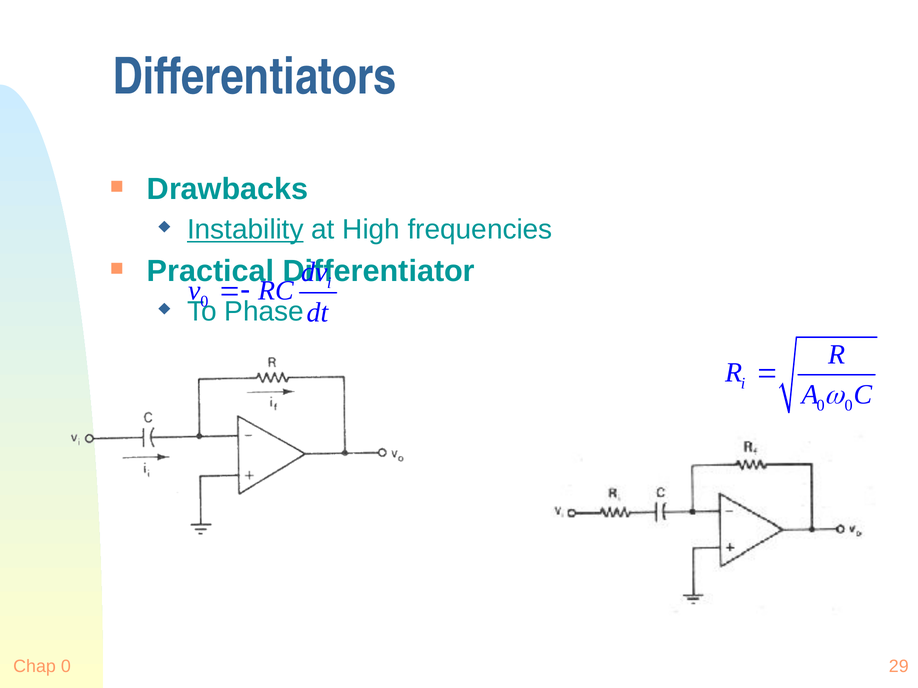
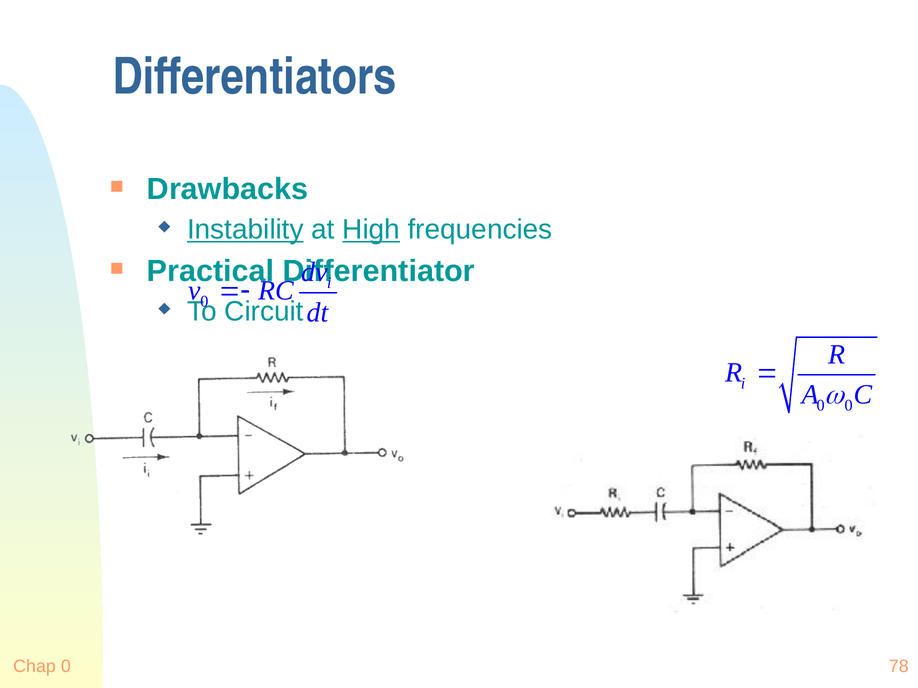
High underline: none -> present
Phase: Phase -> Circuit
29: 29 -> 78
